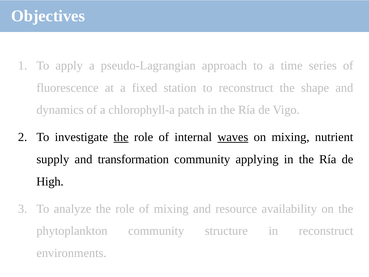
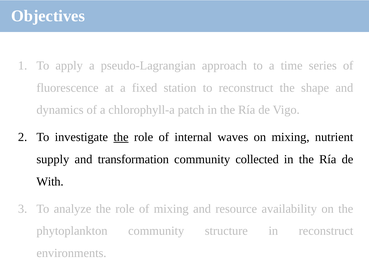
waves underline: present -> none
applying: applying -> collected
High: High -> With
